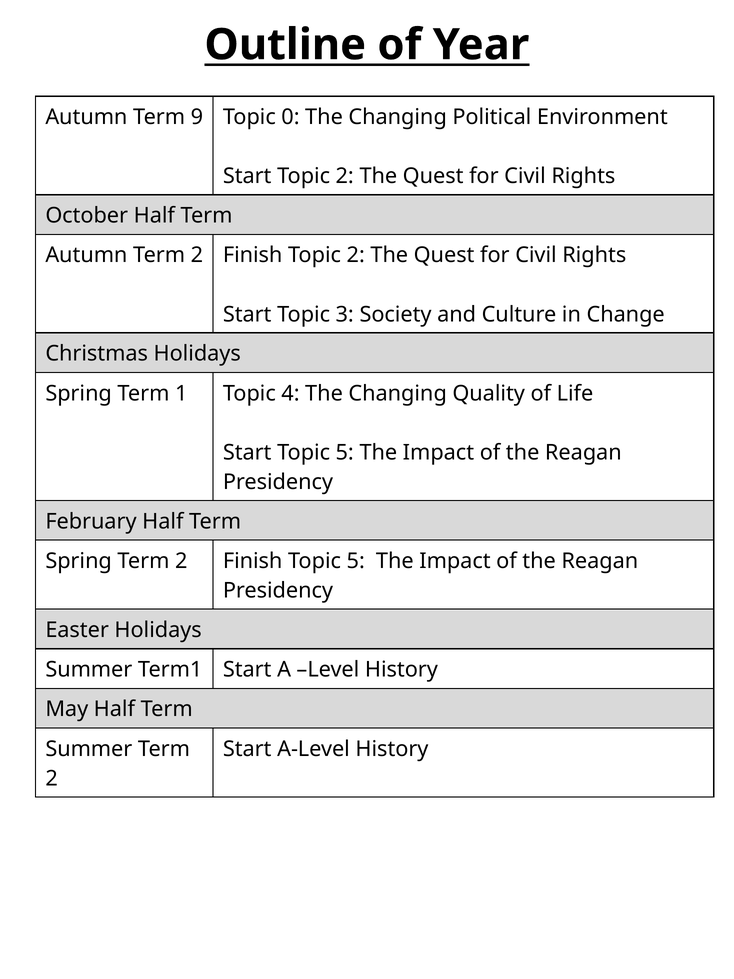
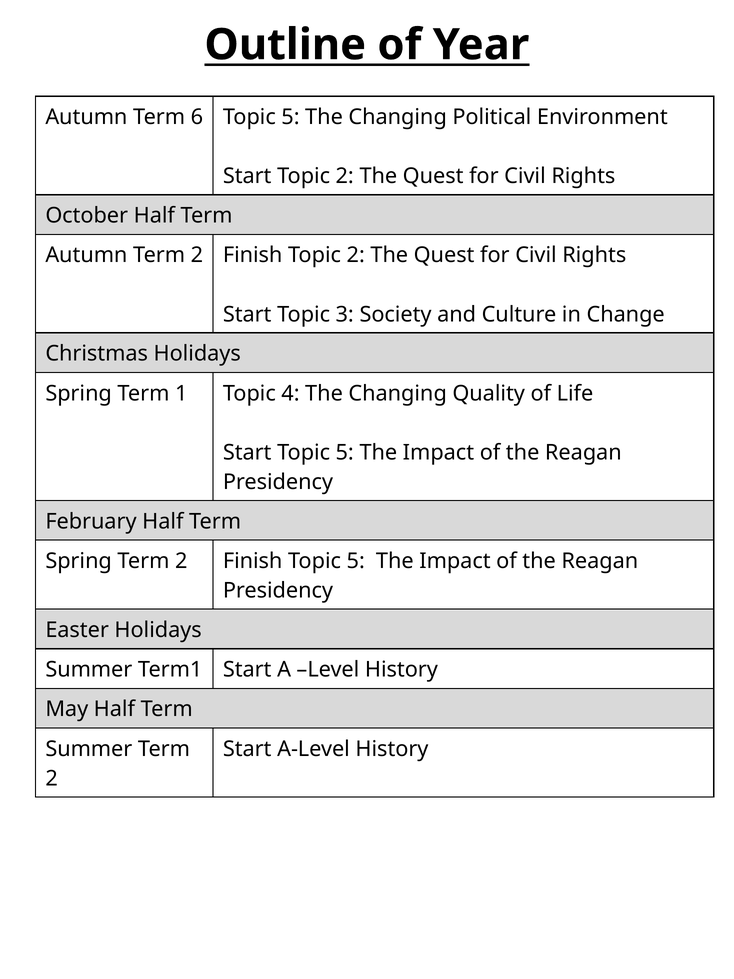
9: 9 -> 6
0 at (290, 117): 0 -> 5
